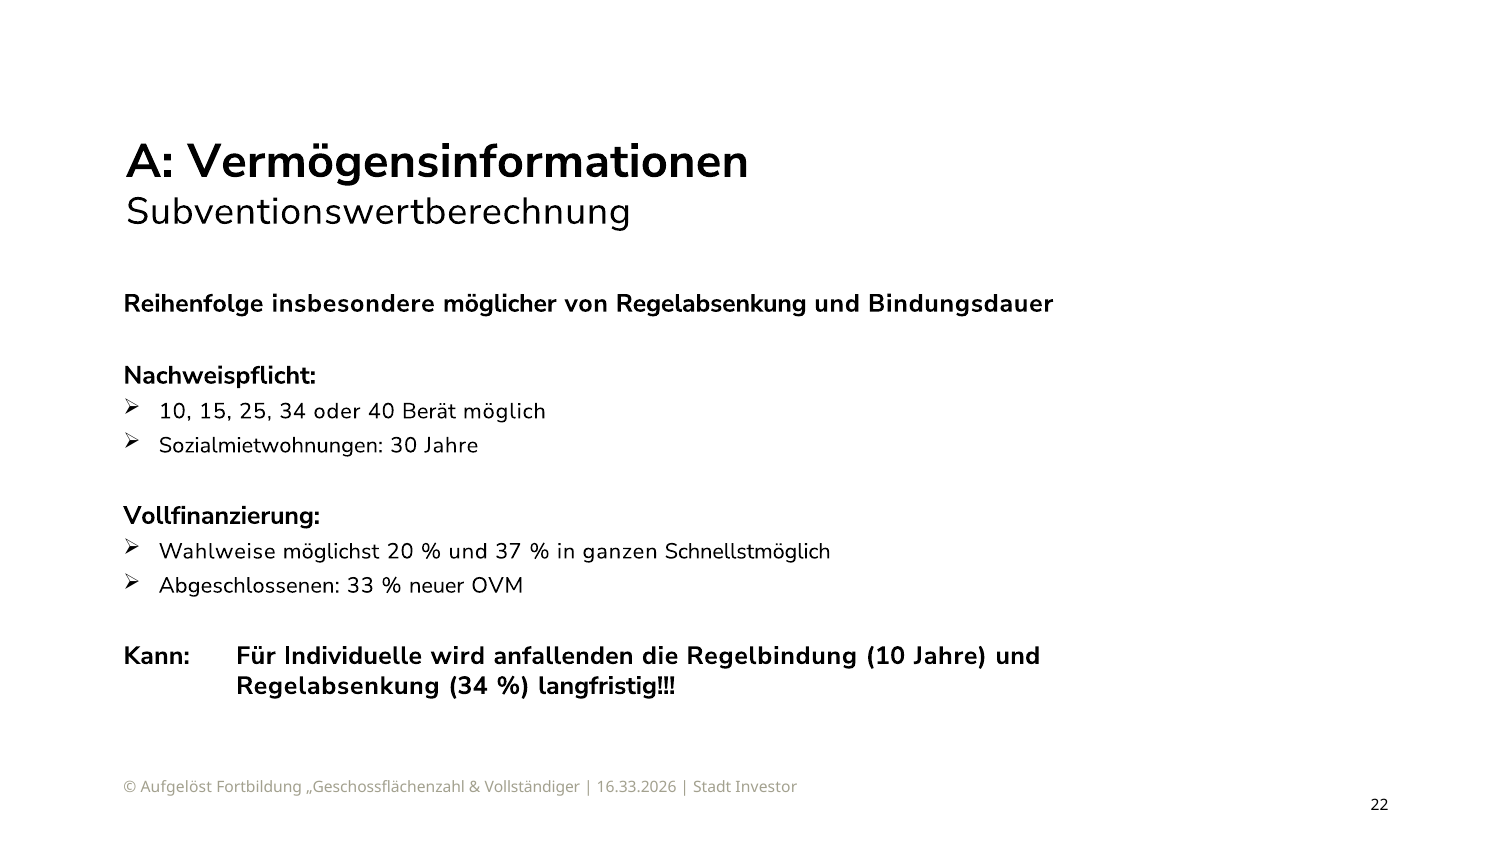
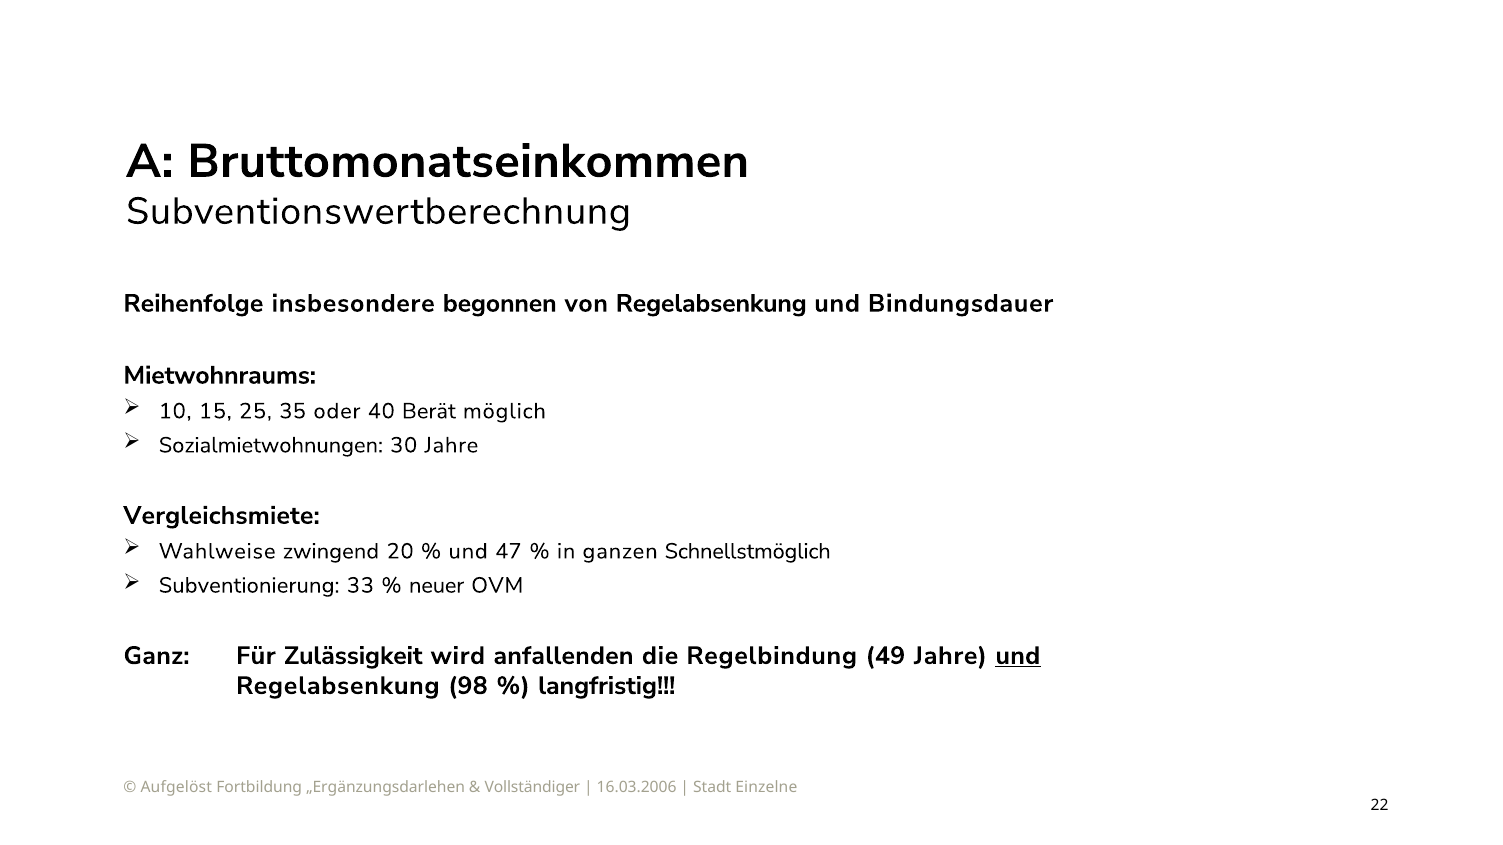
Vermögensinformationen: Vermögensinformationen -> Bruttomonatseinkommen
möglicher: möglicher -> begonnen
Nachweispflicht: Nachweispflicht -> Mietwohnraums
25 34: 34 -> 35
Vollfinanzierung: Vollfinanzierung -> Vergleichsmiete
möglichst: möglichst -> zwingend
37: 37 -> 47
Abgeschlossenen: Abgeschlossenen -> Subventionierung
Kann: Kann -> Ganz
Individuelle: Individuelle -> Zulässigkeit
Regelbindung 10: 10 -> 49
und at (1018, 656) underline: none -> present
Regelabsenkung 34: 34 -> 98
„Geschossflächenzahl: „Geschossflächenzahl -> „Ergänzungsdarlehen
16.33.2026: 16.33.2026 -> 16.03.2006
Investor: Investor -> Einzelne
